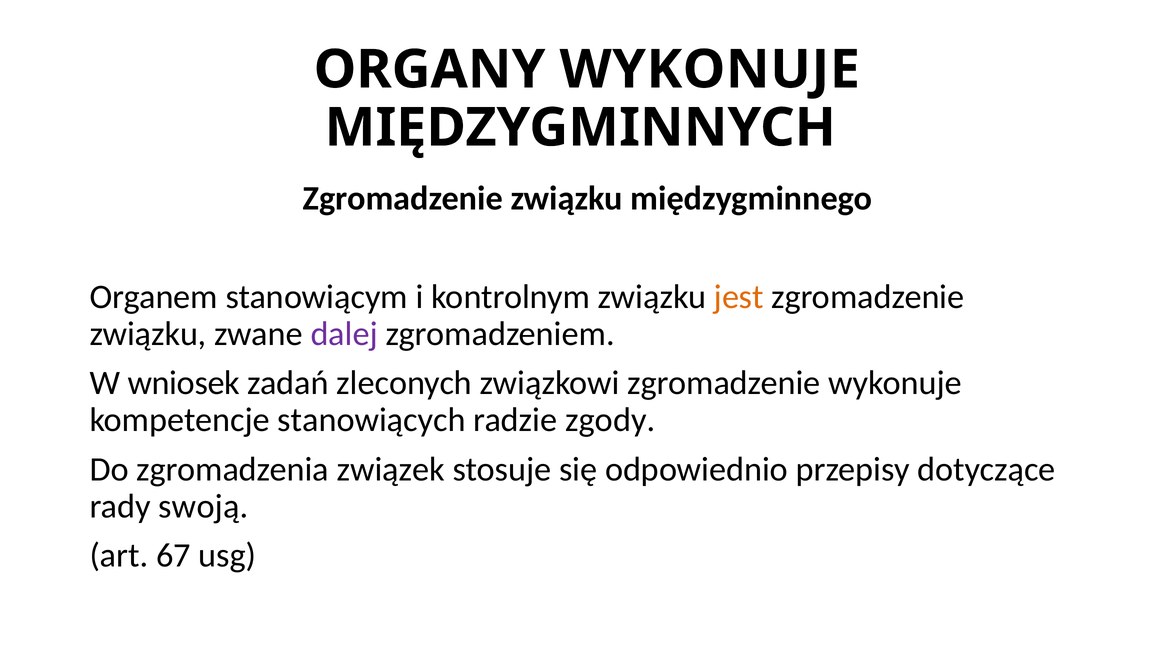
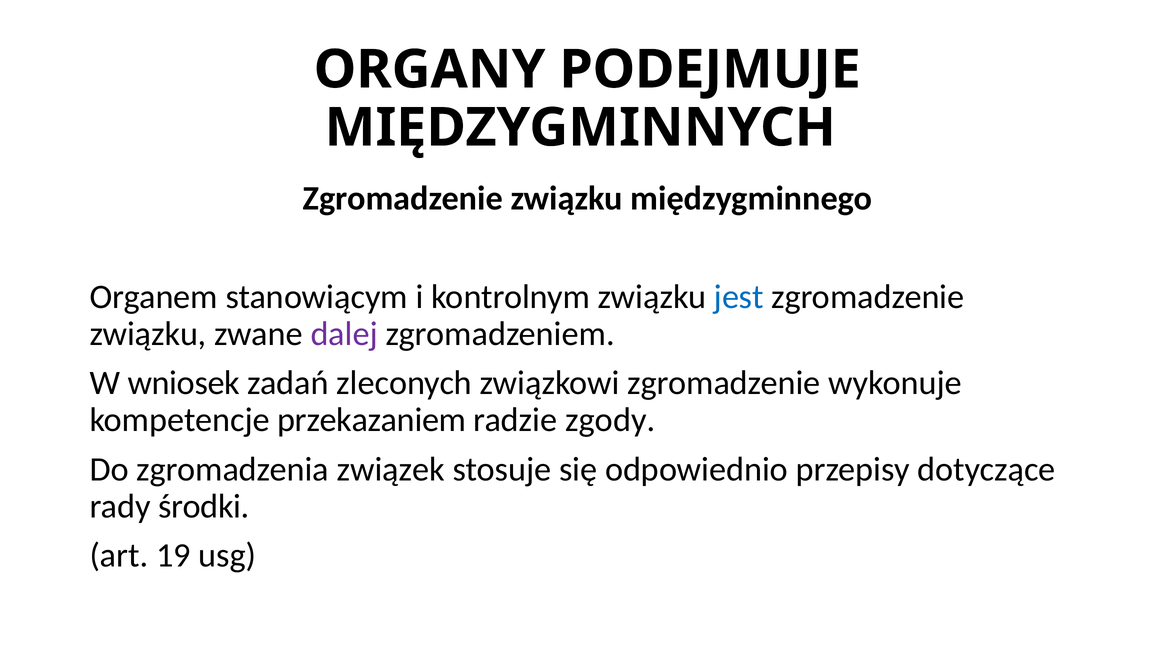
ORGANY WYKONUJE: WYKONUJE -> PODEJMUJE
jest colour: orange -> blue
stanowiących: stanowiących -> przekazaniem
swoją: swoją -> środki
67: 67 -> 19
